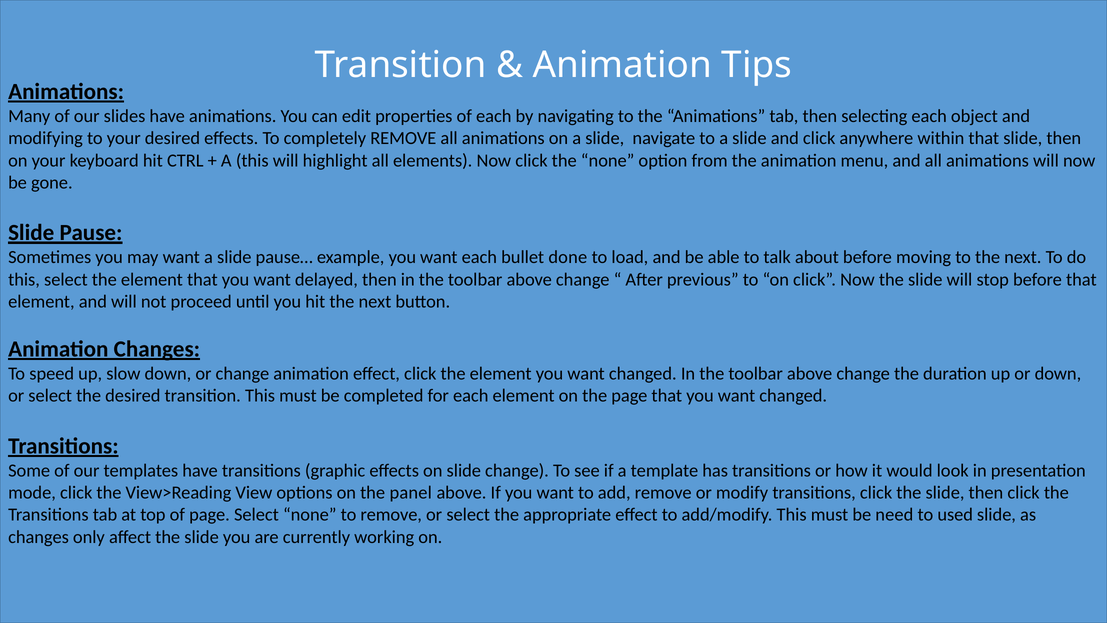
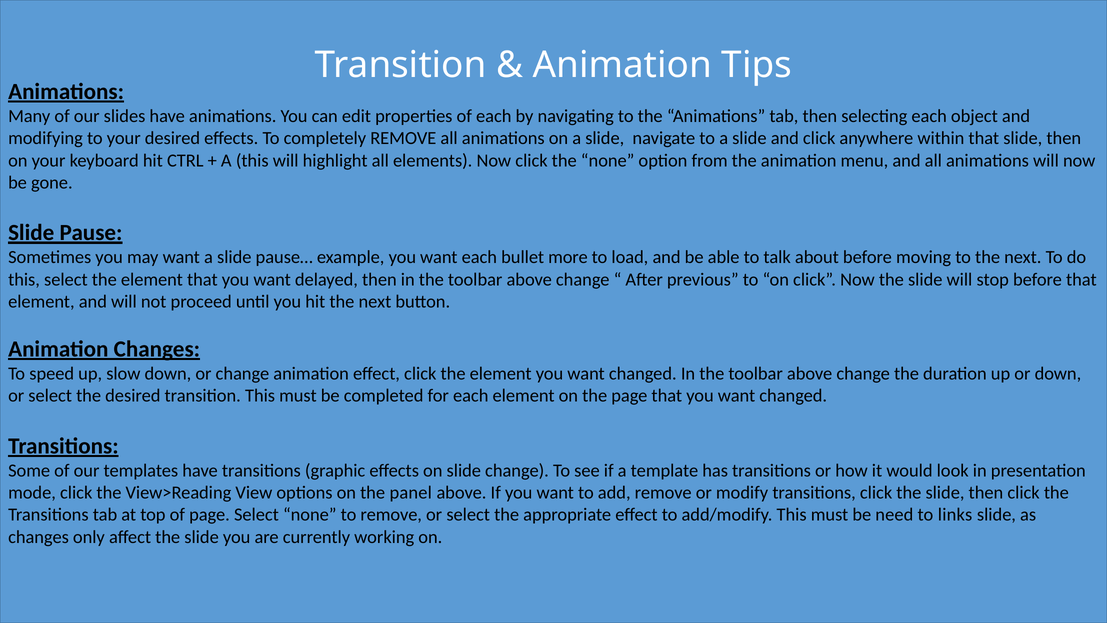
done: done -> more
used: used -> links
